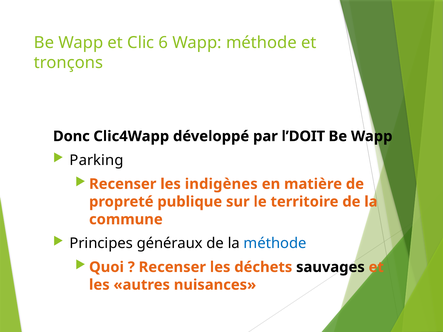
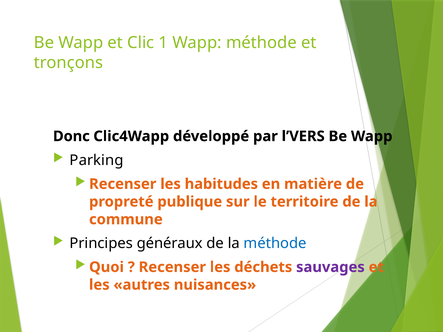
6: 6 -> 1
l’DOIT: l’DOIT -> l’VERS
indigènes: indigènes -> habitudes
sauvages colour: black -> purple
